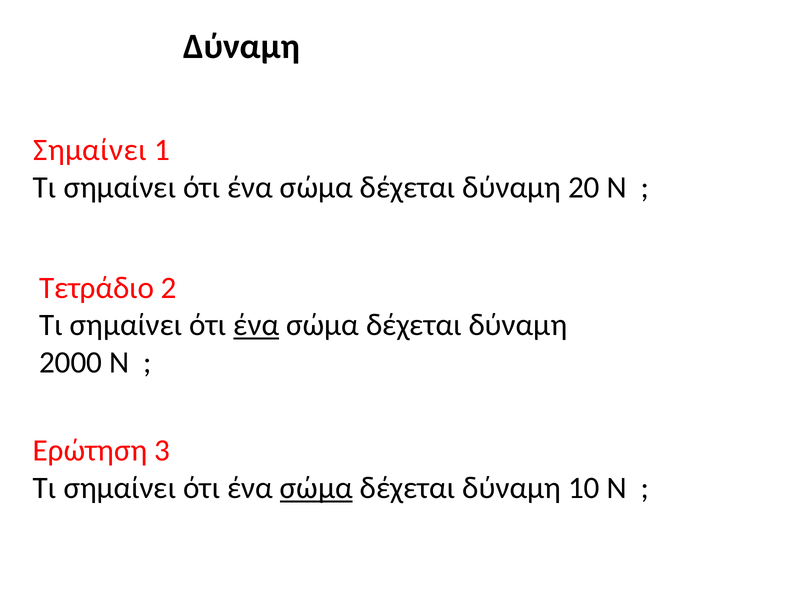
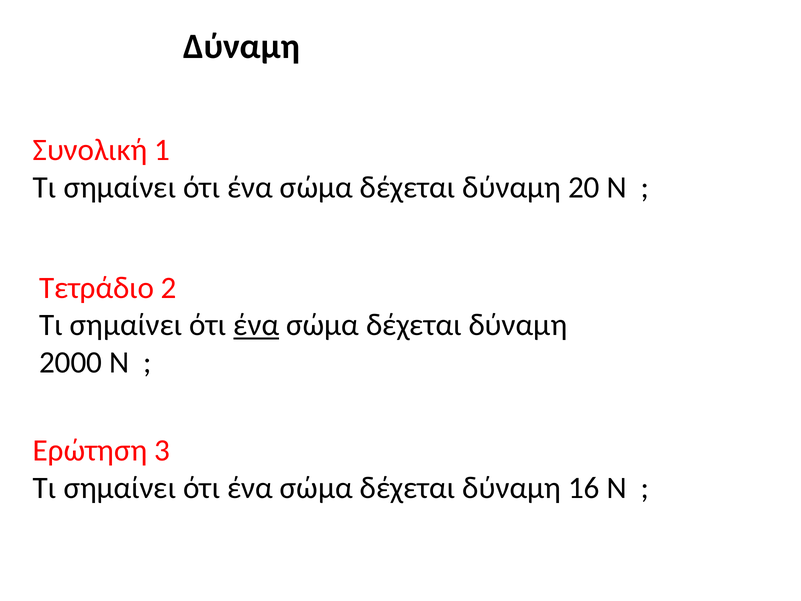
Σημαίνει at (90, 150): Σημαίνει -> Συνολική
σώμα at (316, 488) underline: present -> none
10: 10 -> 16
